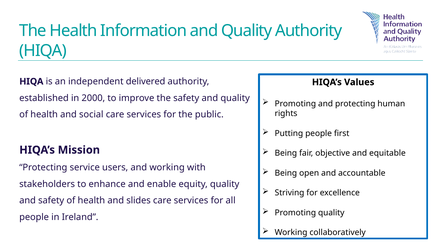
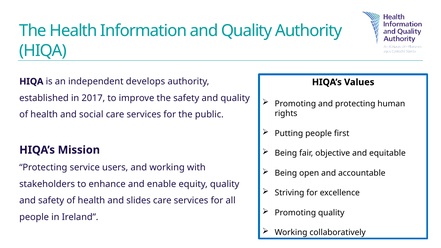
delivered: delivered -> develops
2000: 2000 -> 2017
